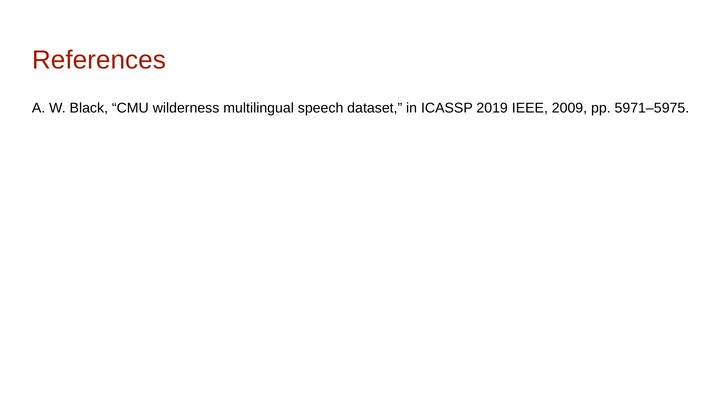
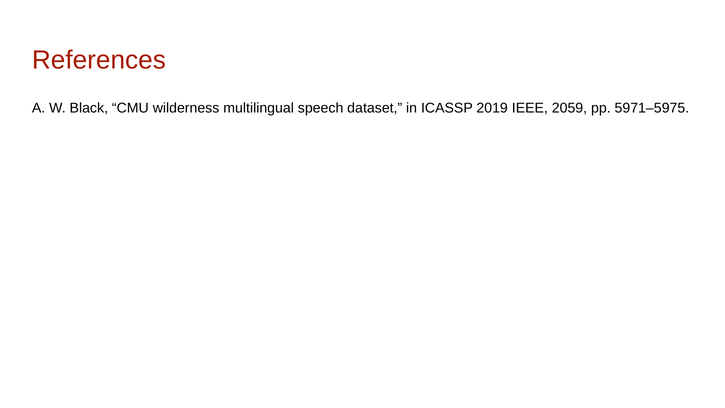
2009: 2009 -> 2059
